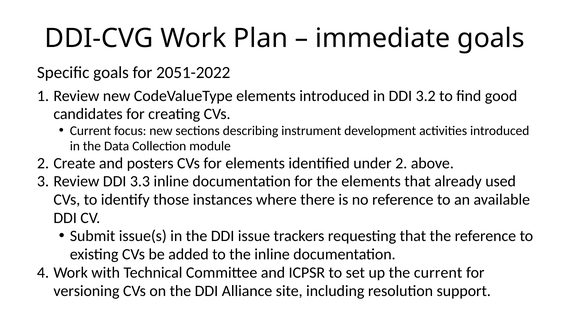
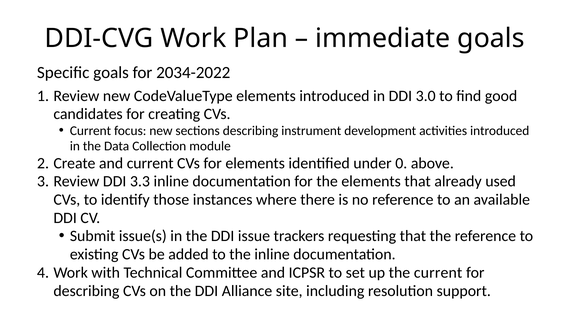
2051-2022: 2051-2022 -> 2034-2022
3.2: 3.2 -> 3.0
and posters: posters -> current
under 2: 2 -> 0
versioning at (86, 291): versioning -> describing
